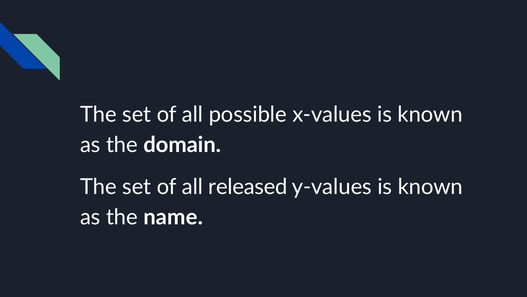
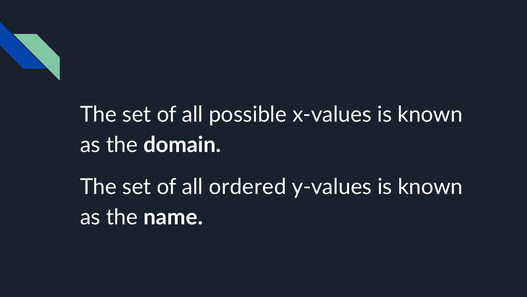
released: released -> ordered
